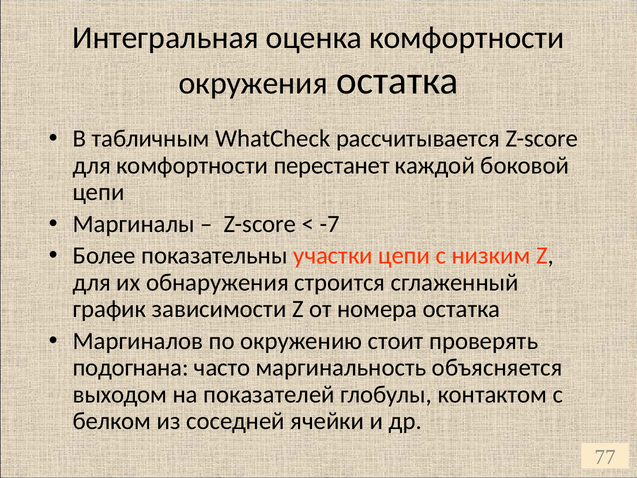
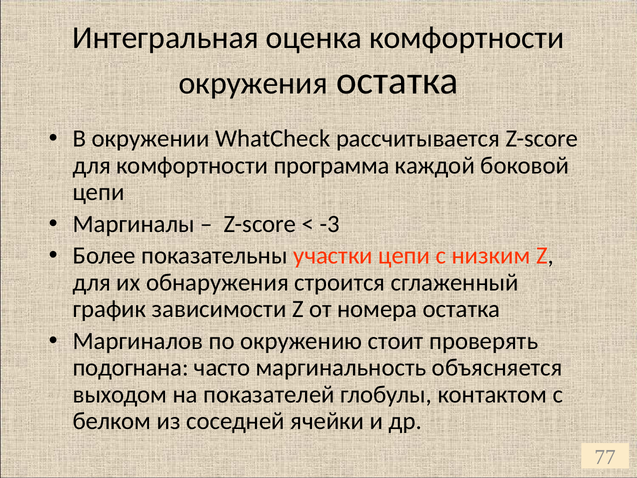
табличным: табличным -> окружении
перестанет: перестанет -> программа
-7: -7 -> -3
